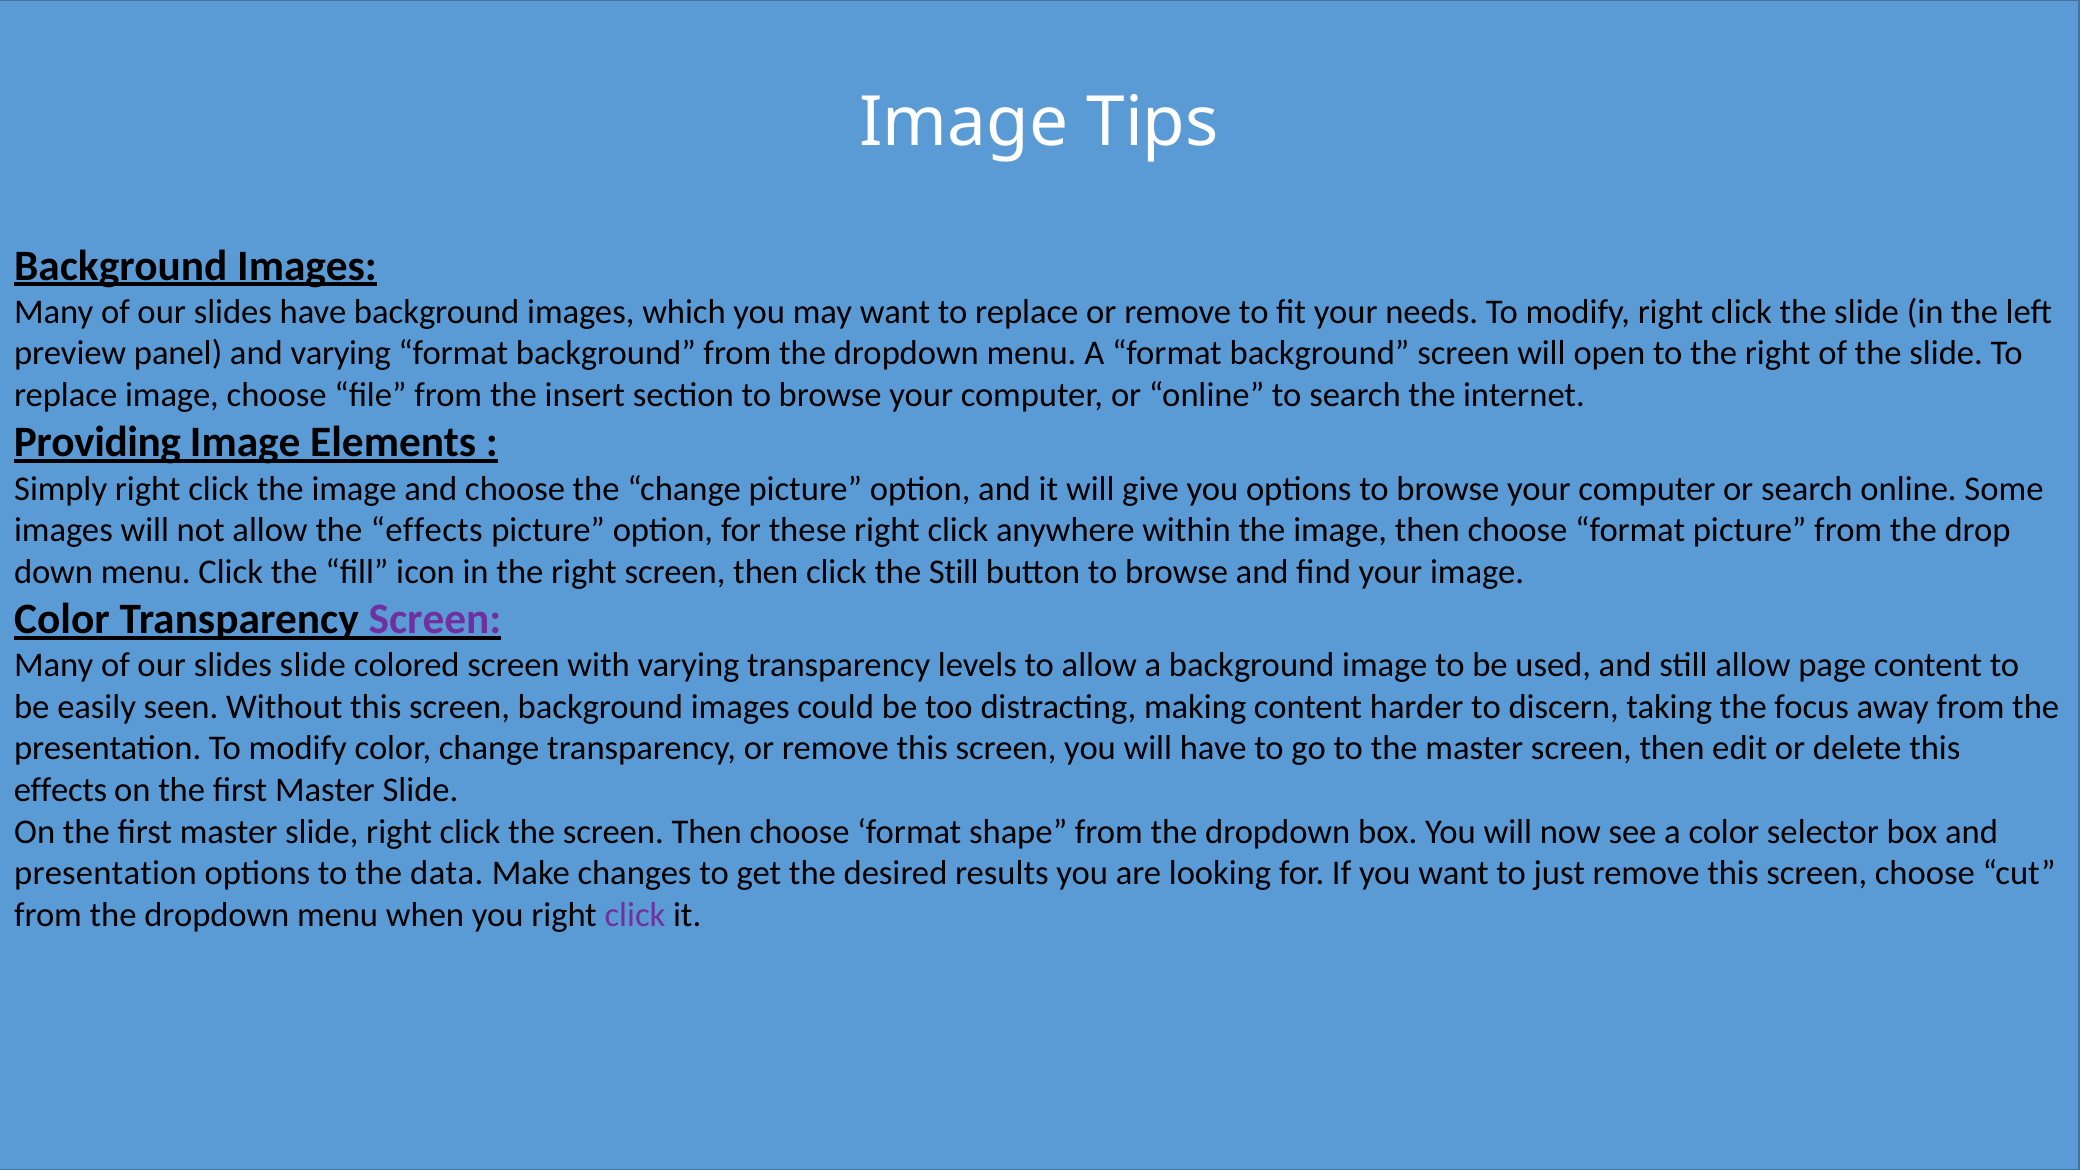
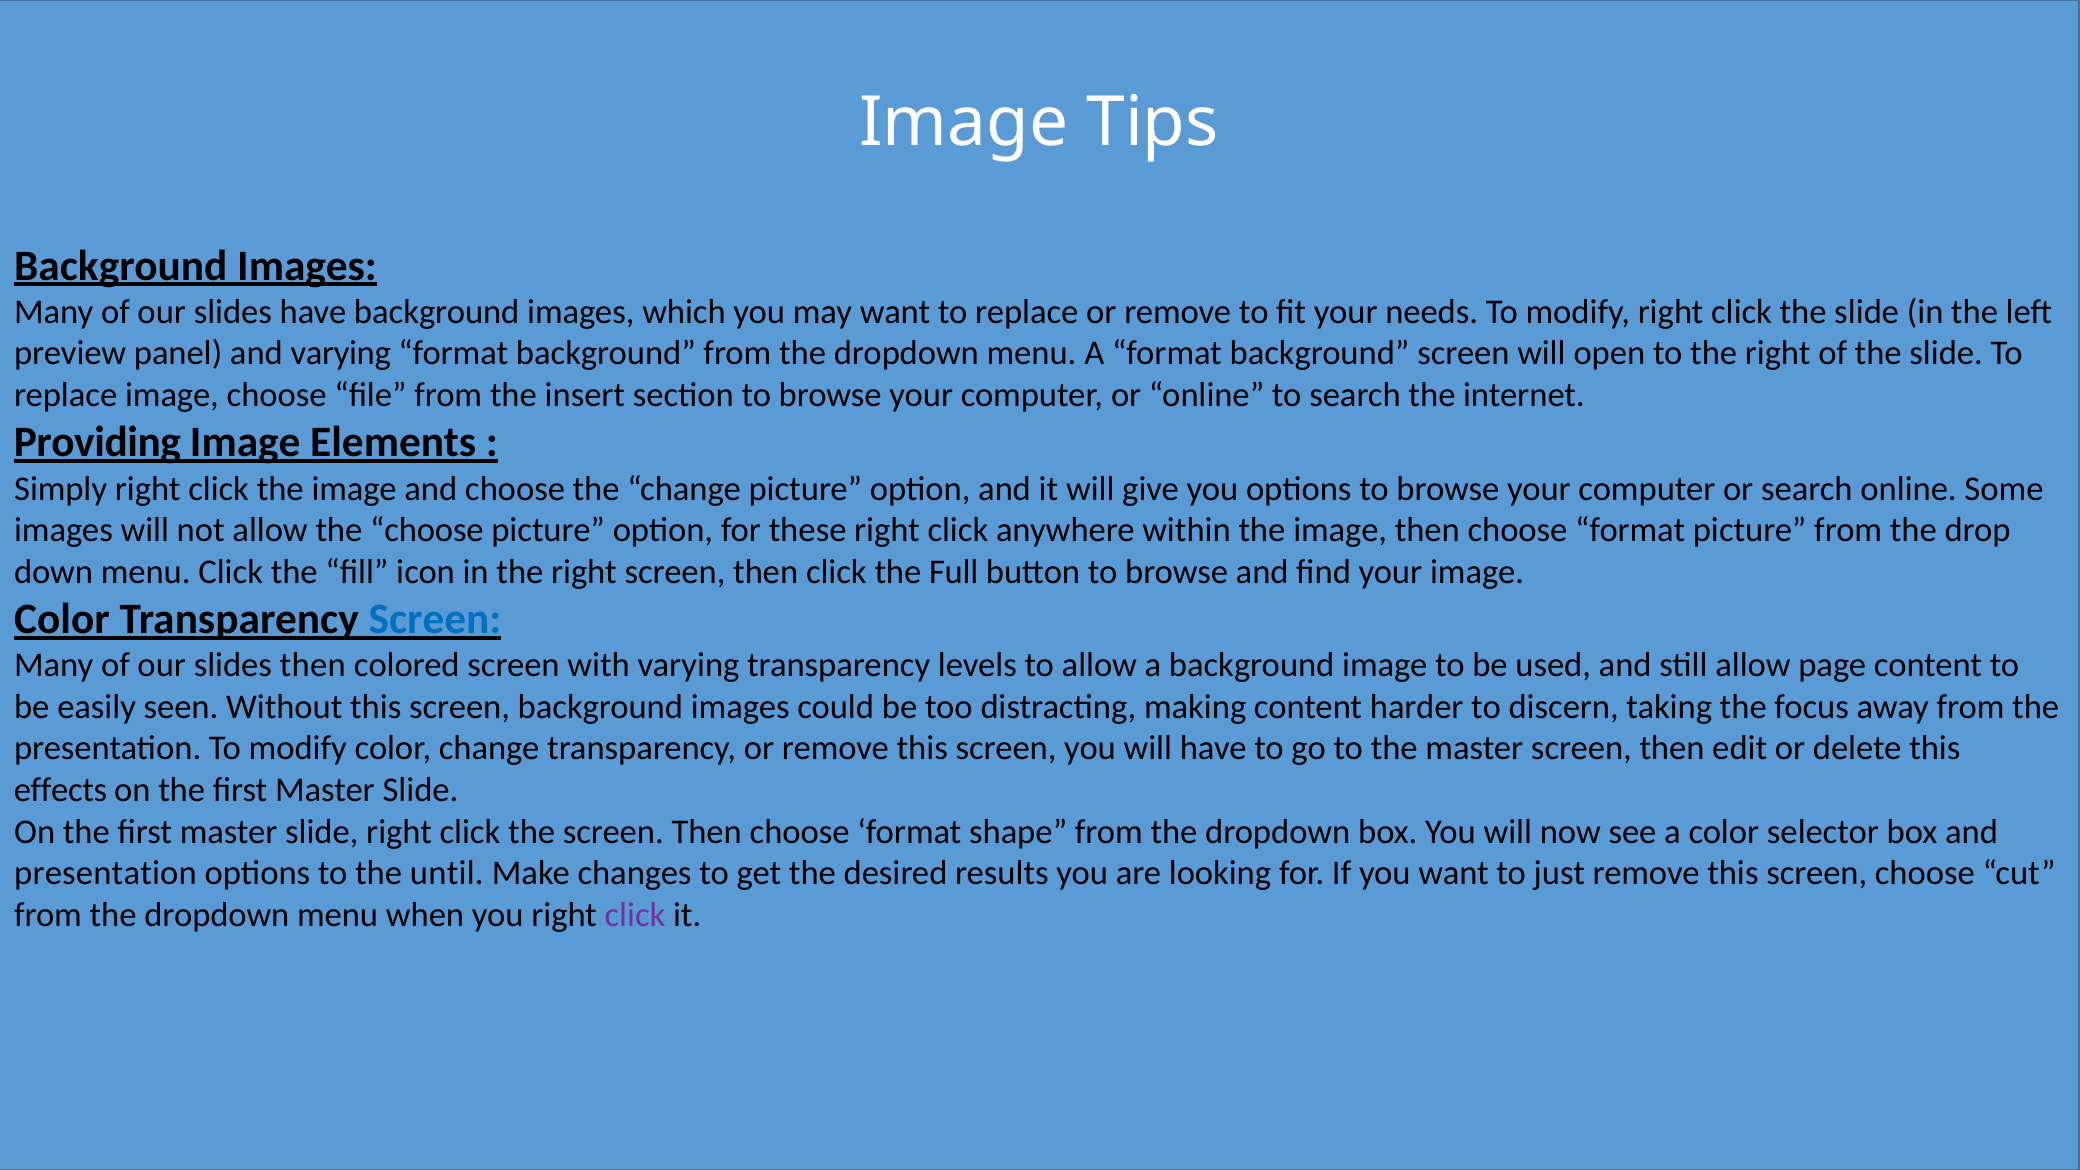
the effects: effects -> choose
the Still: Still -> Full
Screen at (435, 619) colour: purple -> blue
slides slide: slide -> then
data: data -> until
